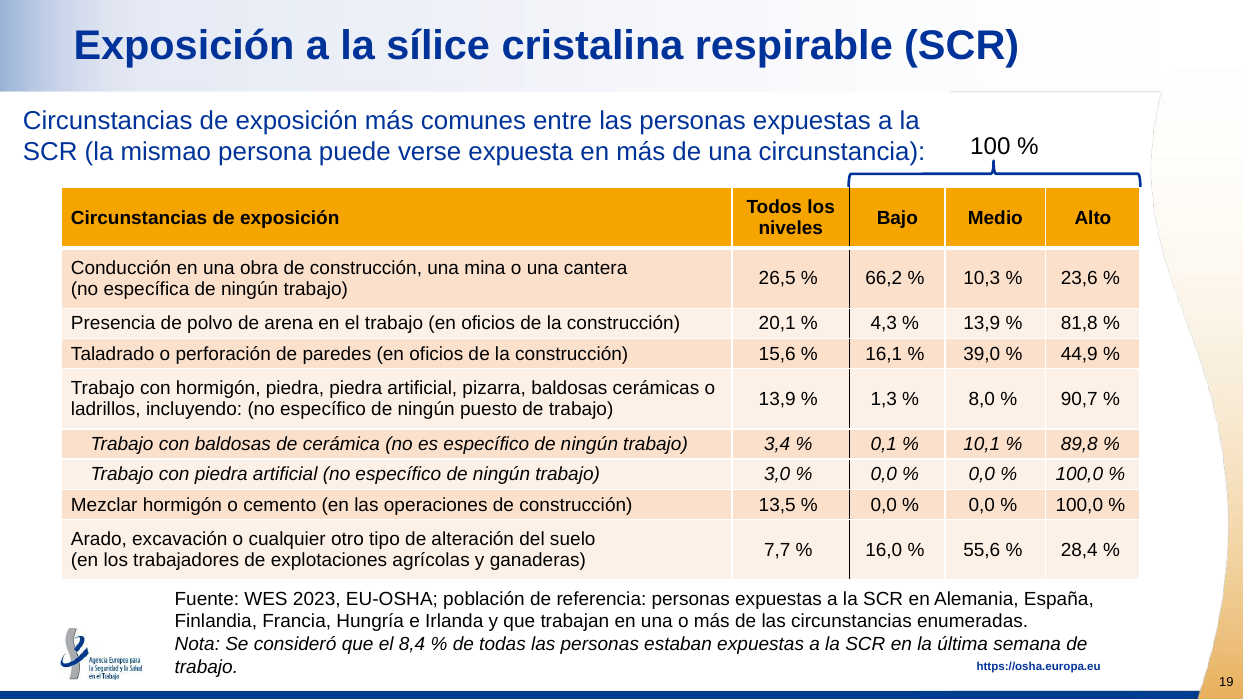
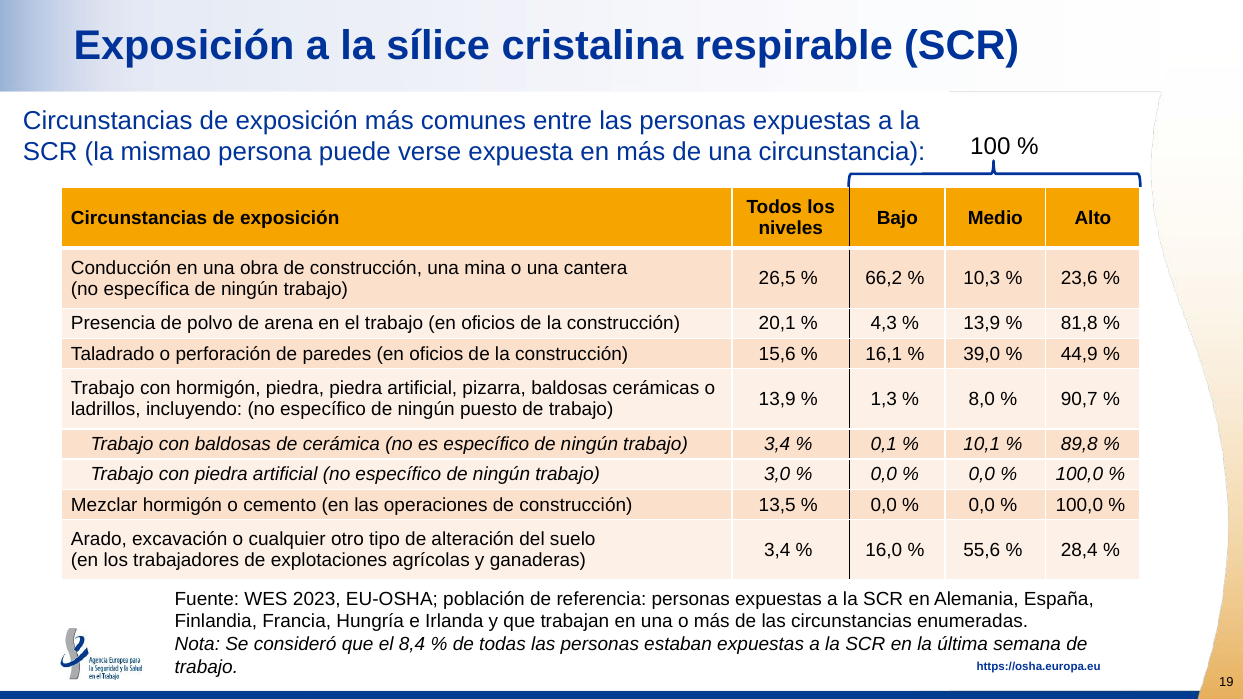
7,7 at (777, 550): 7,7 -> 3,4
